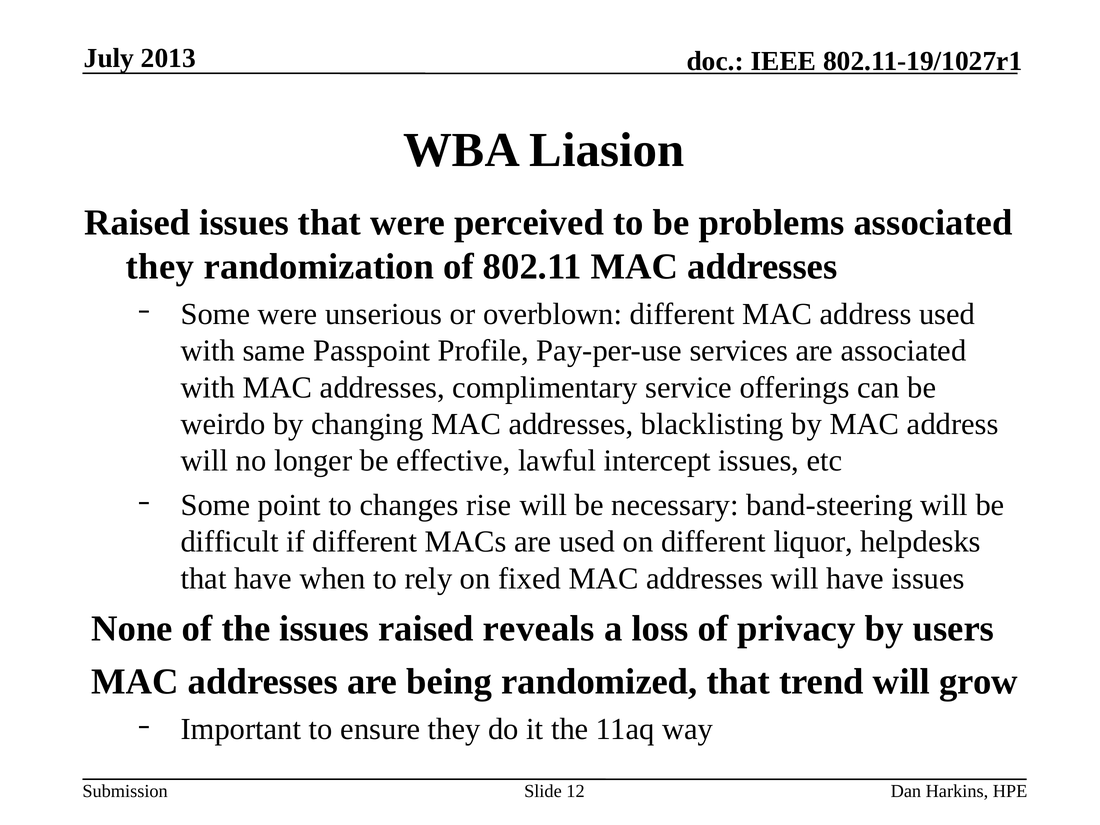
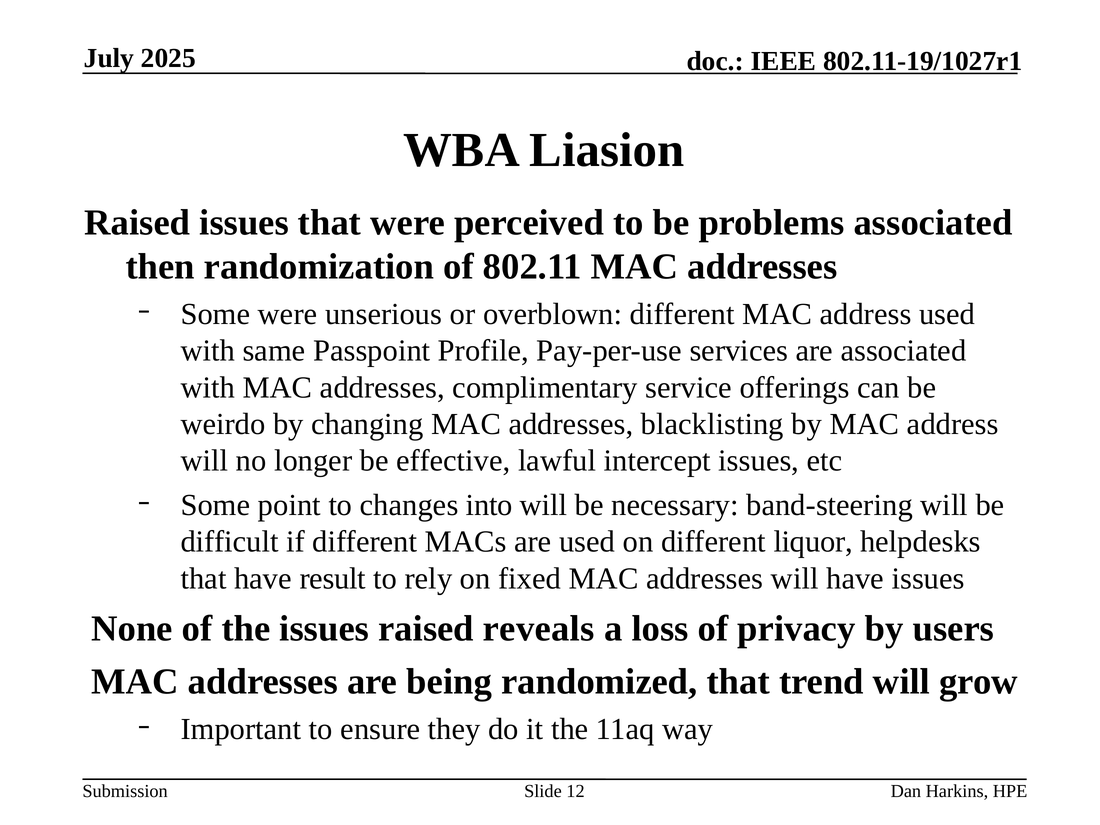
2013: 2013 -> 2025
they at (160, 267): they -> then
rise: rise -> into
when: when -> result
